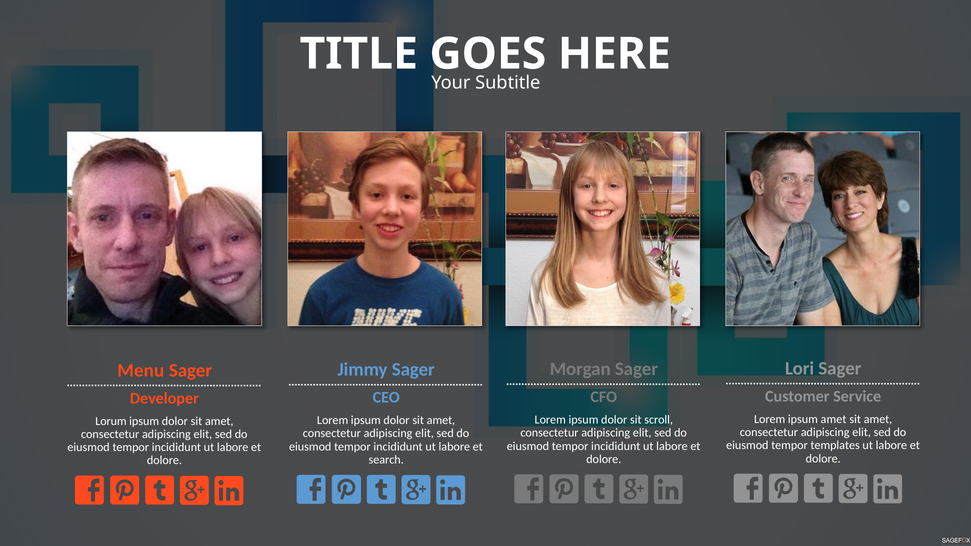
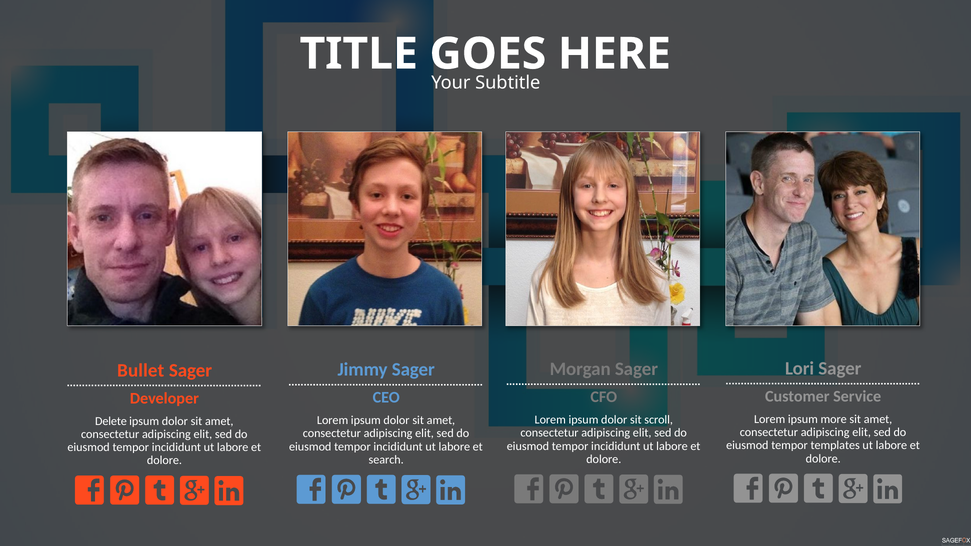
Menu: Menu -> Bullet
ipsum amet: amet -> more
Lorum: Lorum -> Delete
